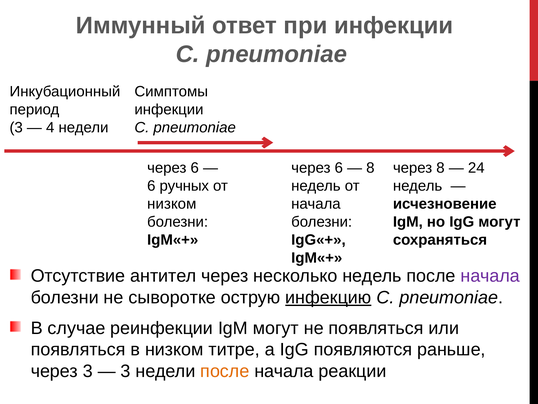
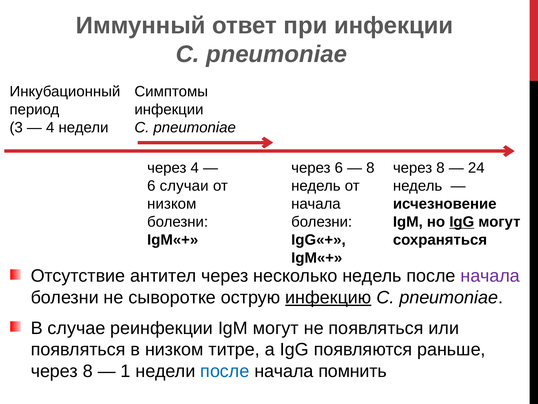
6 at (195, 168): 6 -> 4
ручных: ручных -> случаи
IgG at (462, 222) underline: none -> present
3 at (88, 371): 3 -> 8
3 at (126, 371): 3 -> 1
после at (225, 371) colour: orange -> blue
реакции: реакции -> помнить
